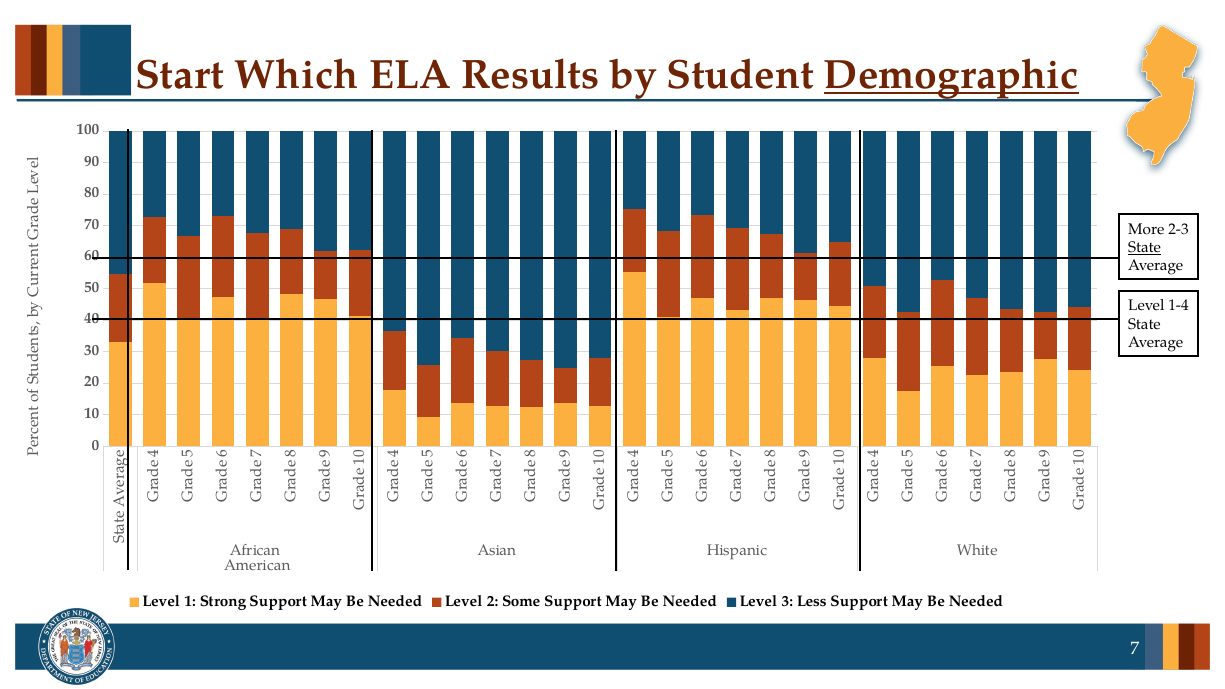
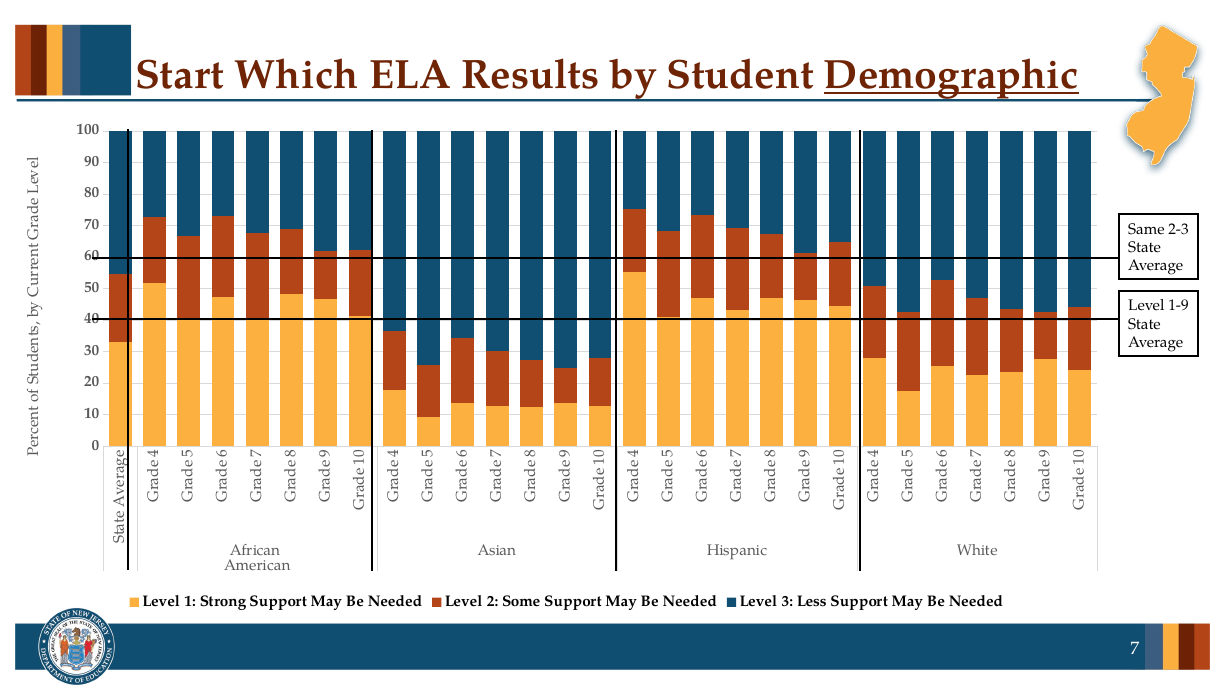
More: More -> Same
State at (1145, 247) underline: present -> none
1-4: 1-4 -> 1-9
